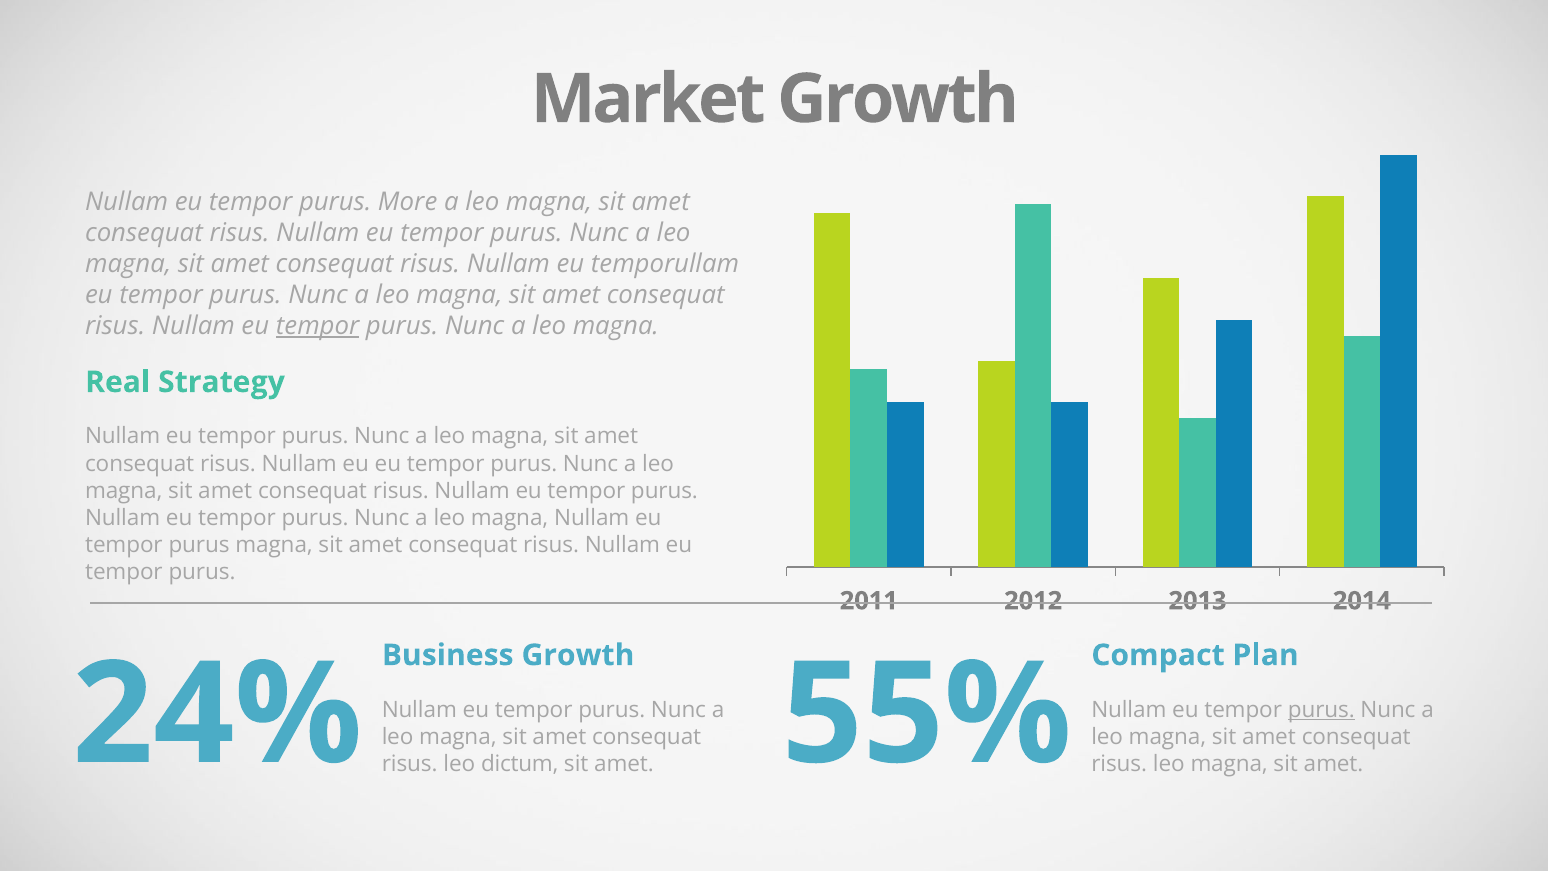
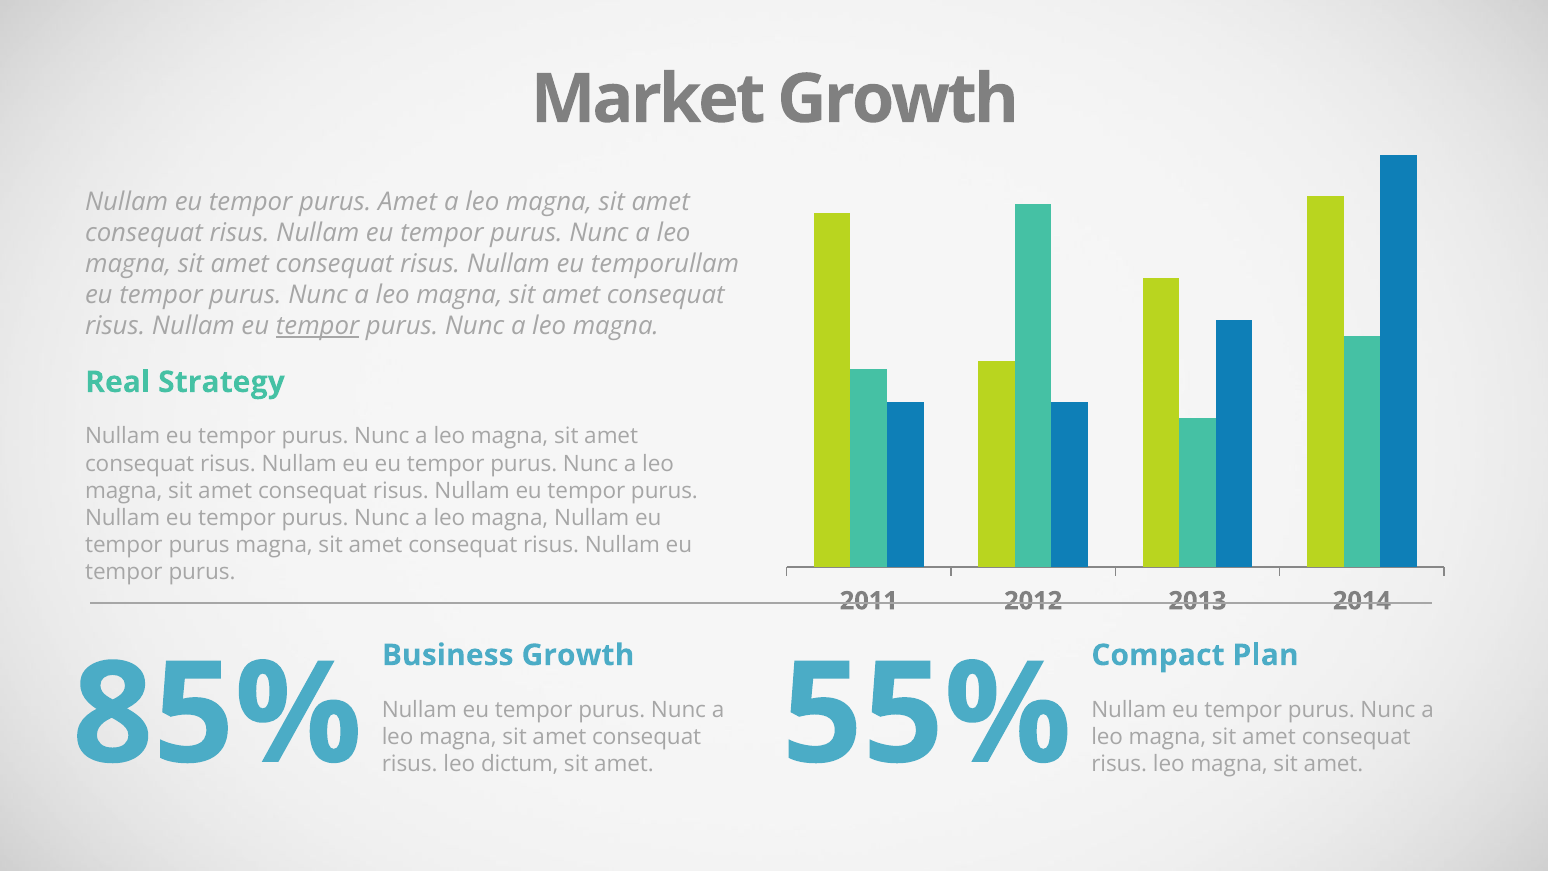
purus More: More -> Amet
24%: 24% -> 85%
purus at (1321, 709) underline: present -> none
